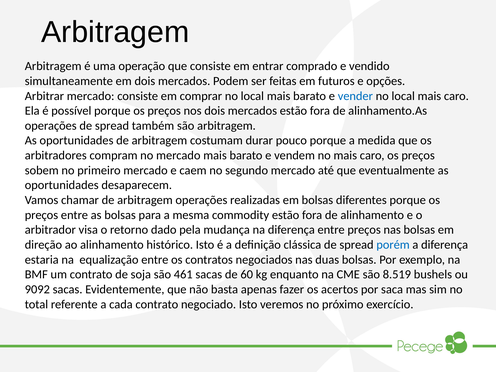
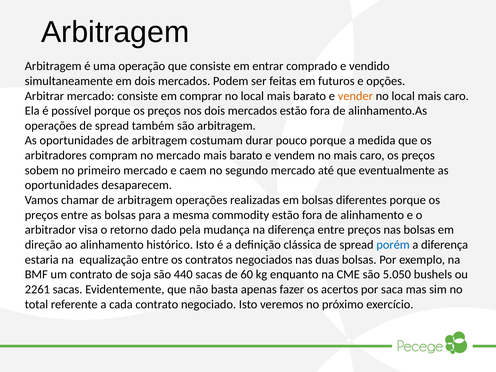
vender colour: blue -> orange
461: 461 -> 440
8.519: 8.519 -> 5.050
9092: 9092 -> 2261
